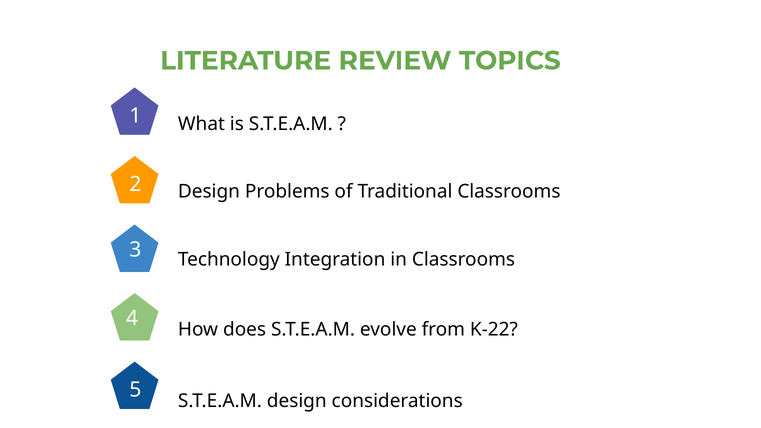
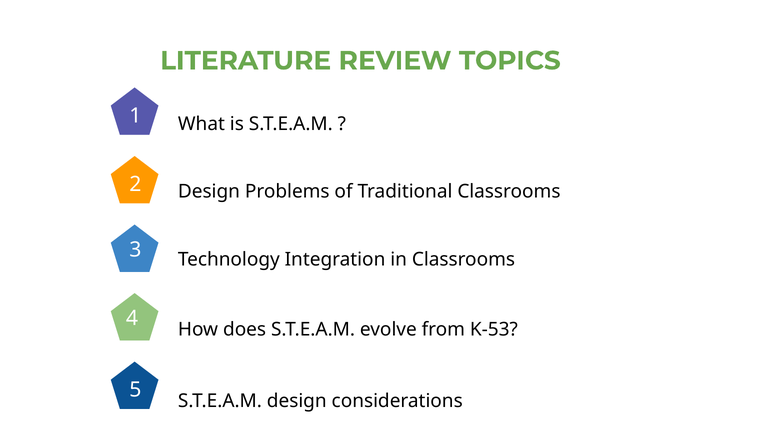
K-22: K-22 -> K-53
